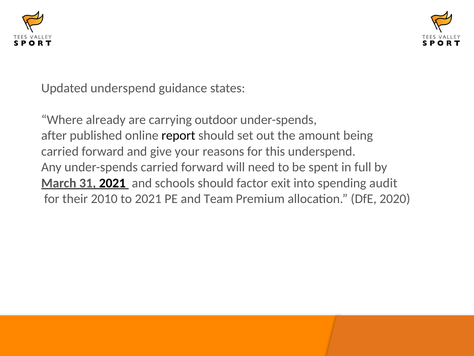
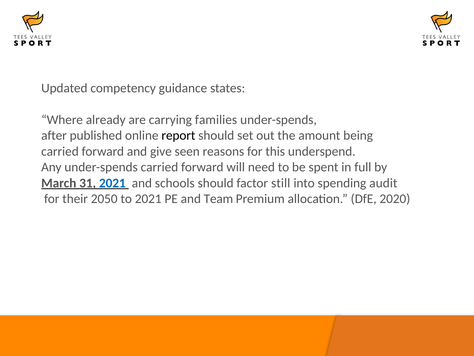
Updated underspend: underspend -> competency
outdoor: outdoor -> families
your: your -> seen
2021 at (112, 183) colour: black -> blue
exit: exit -> still
2010: 2010 -> 2050
